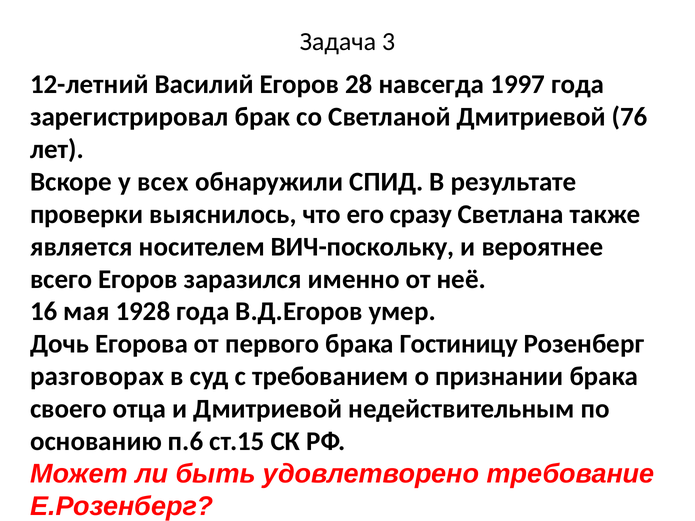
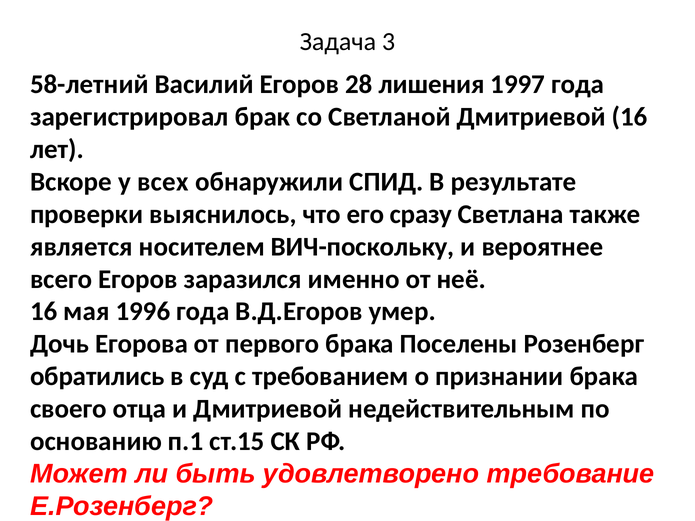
12-летний: 12-летний -> 58-летний
навсегда: навсегда -> лишения
Дмитриевой 76: 76 -> 16
1928: 1928 -> 1996
Гостиницу: Гостиницу -> Поселены
разговорах: разговорах -> обратились
п.6: п.6 -> п.1
